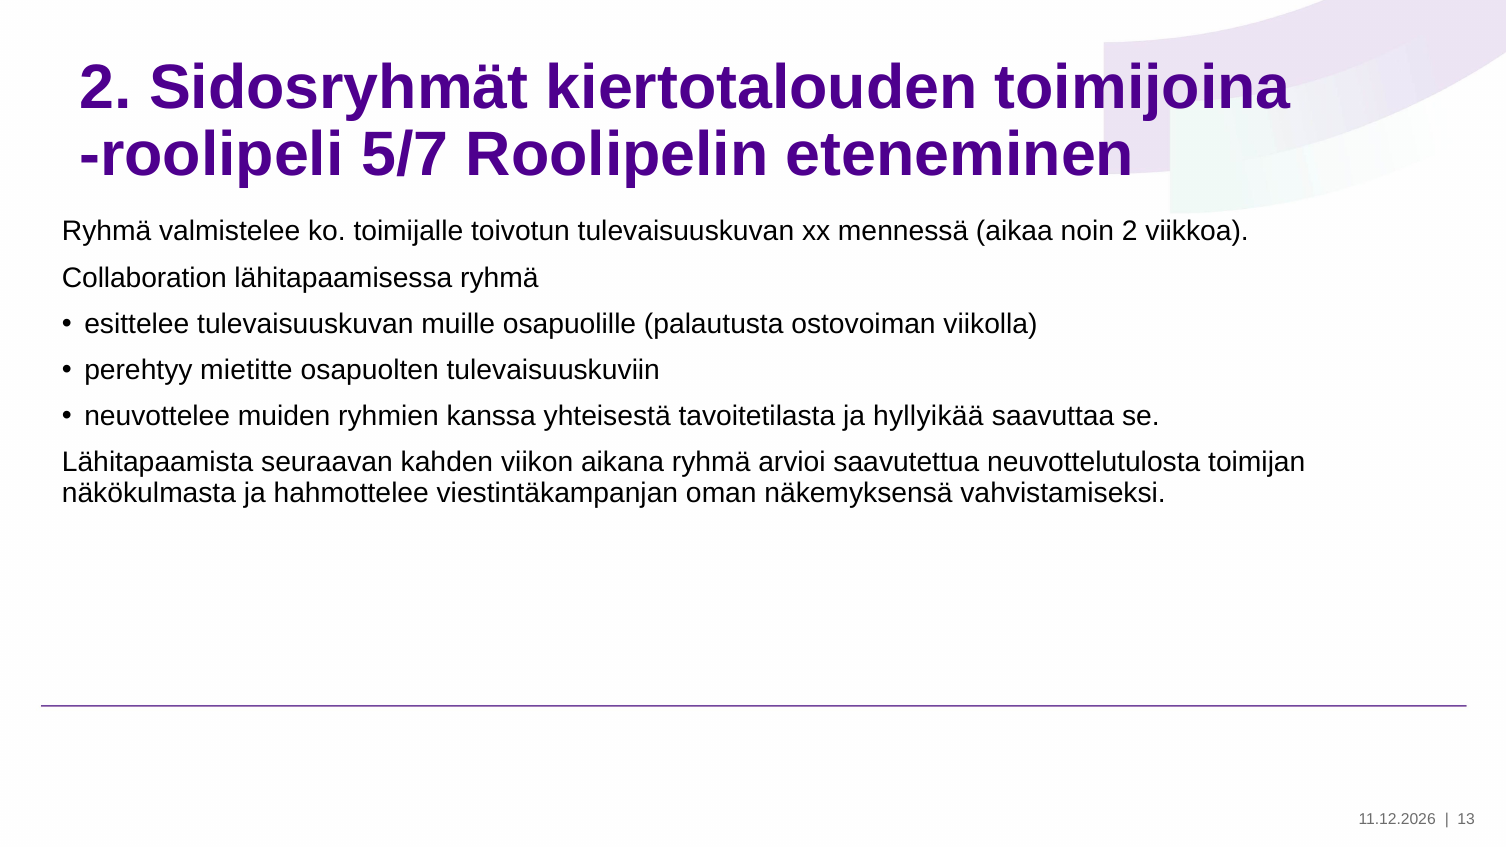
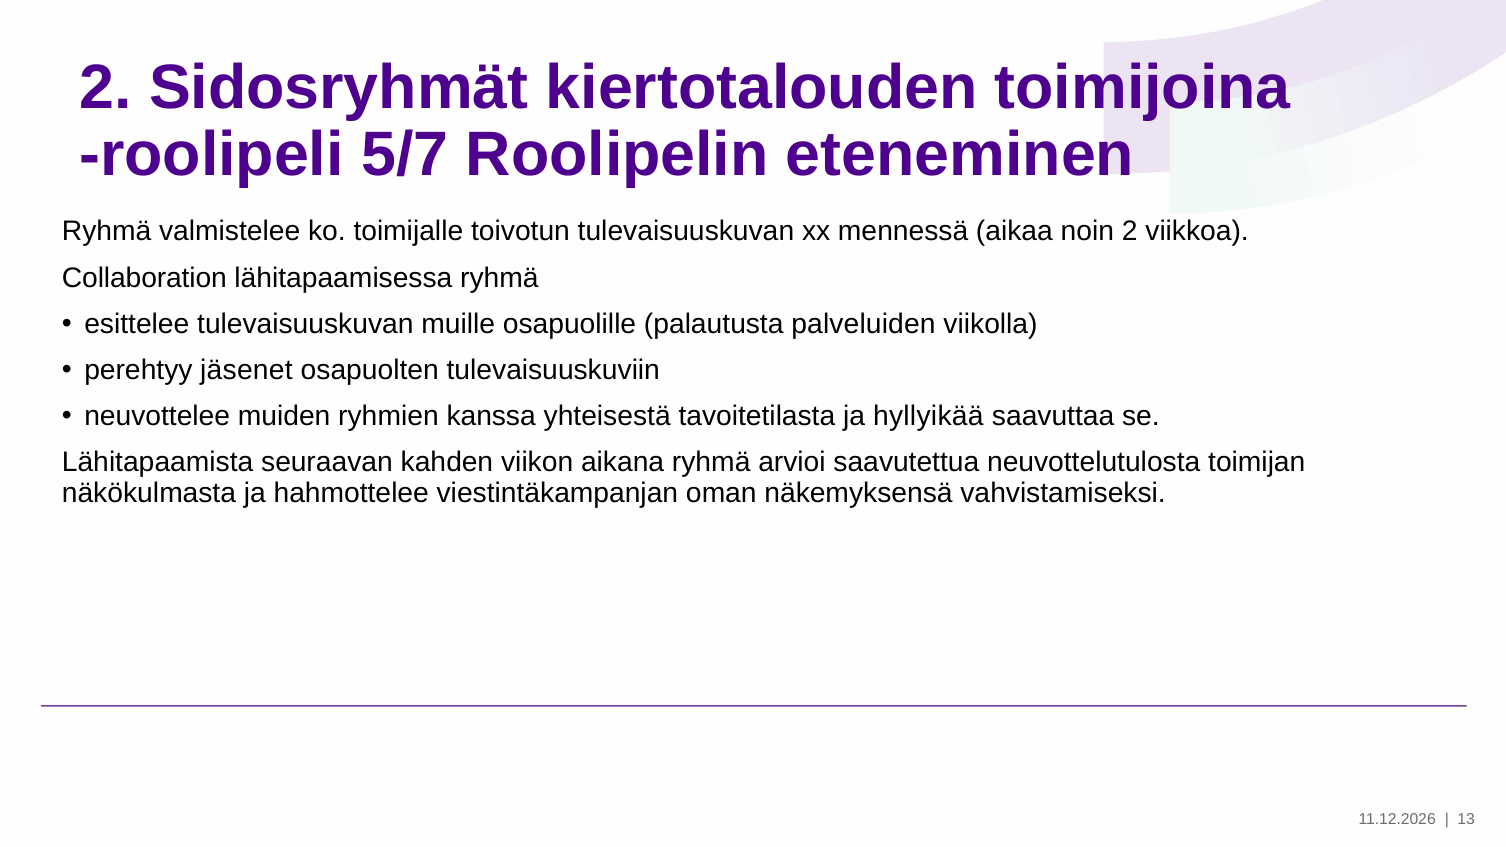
ostovoiman: ostovoiman -> palveluiden
mietitte: mietitte -> jäsenet
